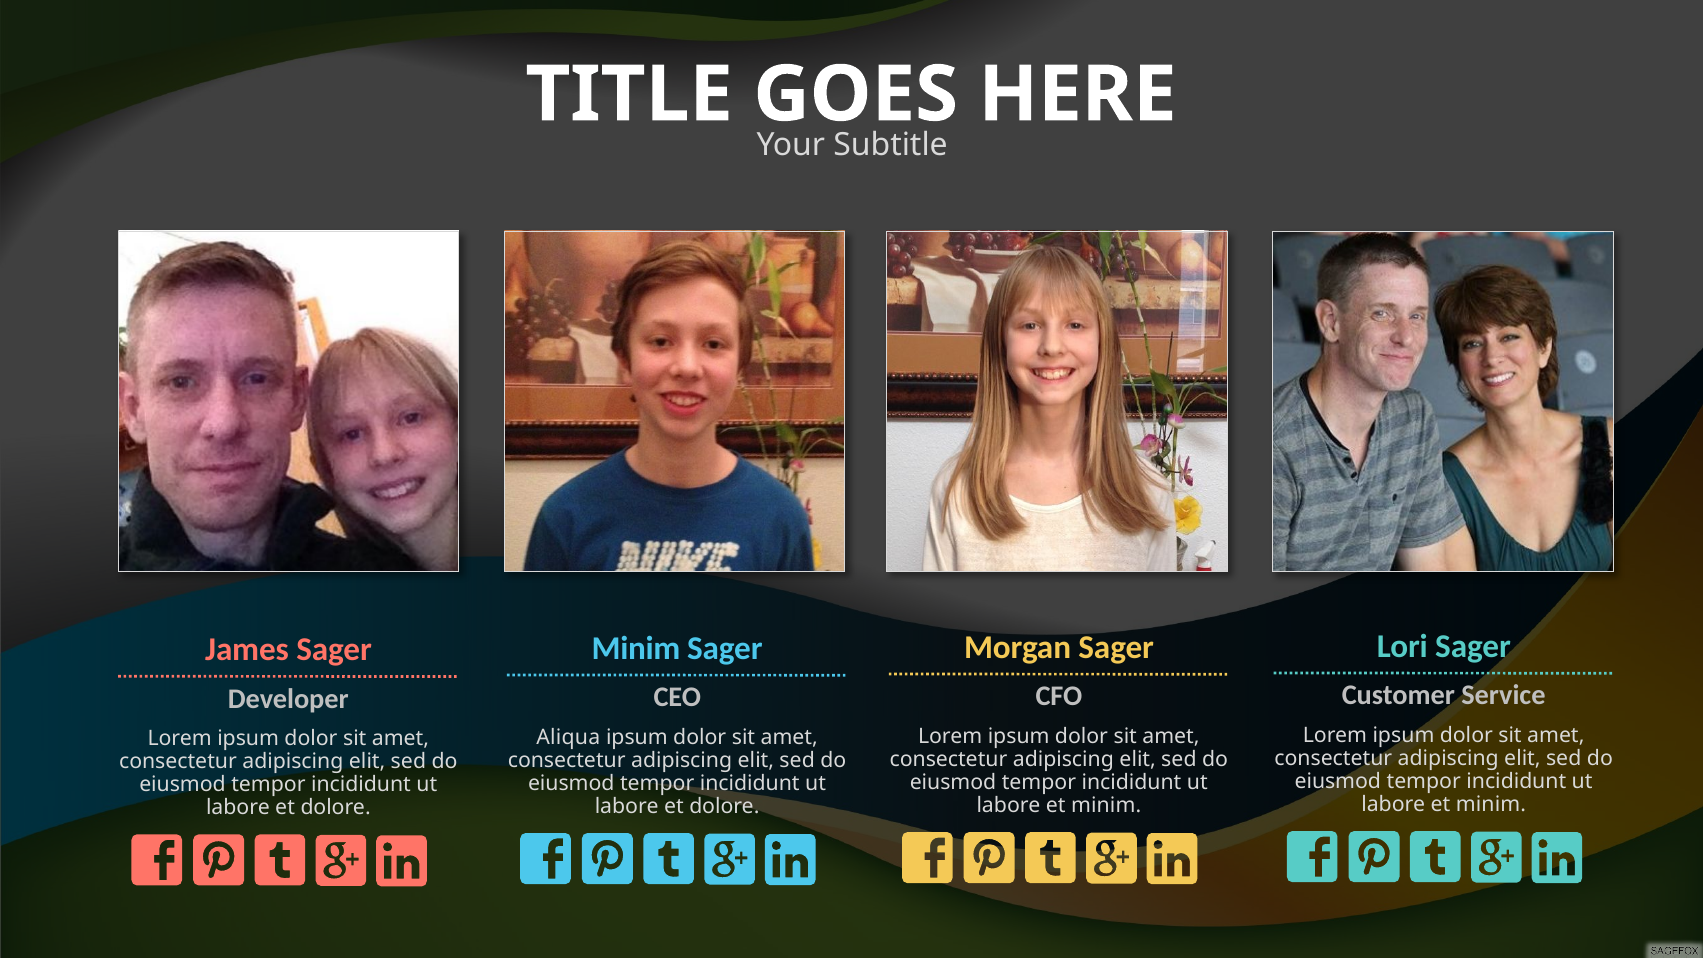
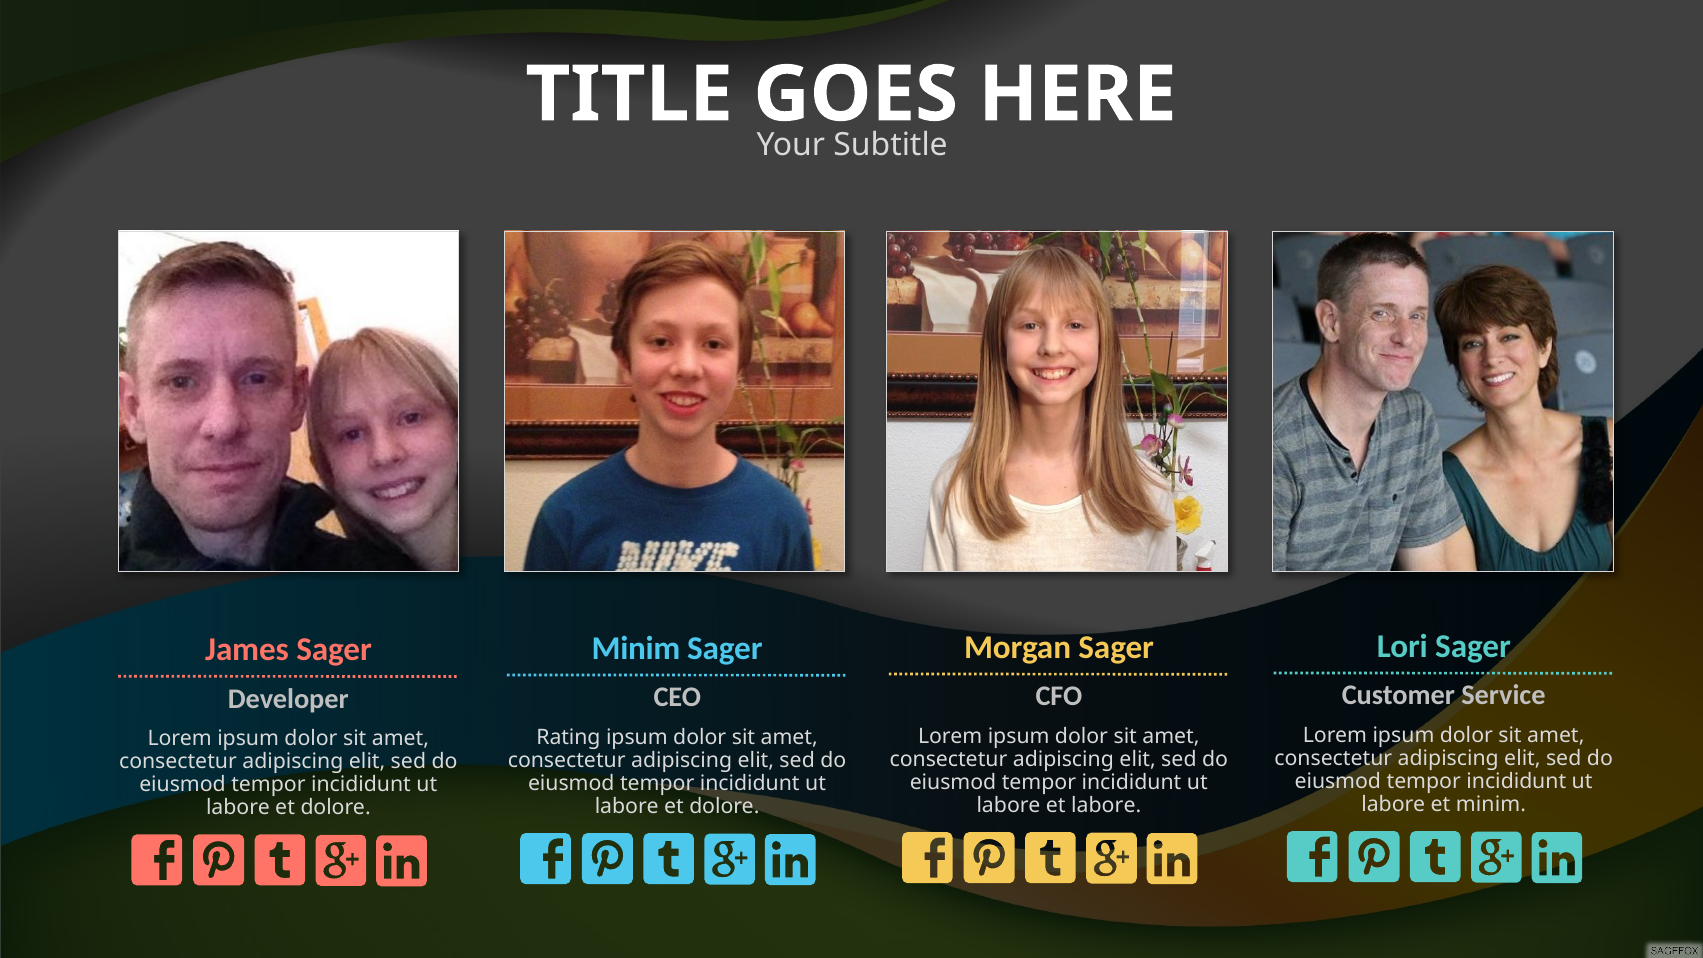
Aliqua: Aliqua -> Rating
minim at (1106, 806): minim -> labore
